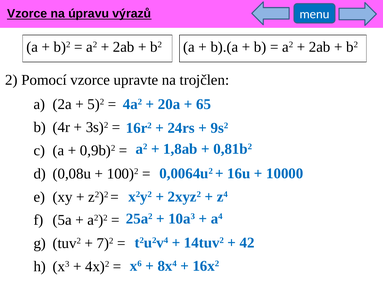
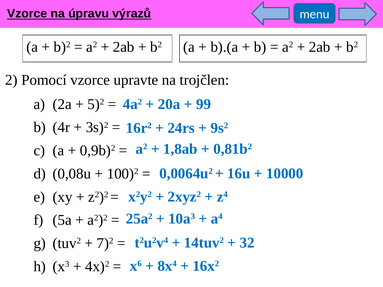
65: 65 -> 99
42: 42 -> 32
